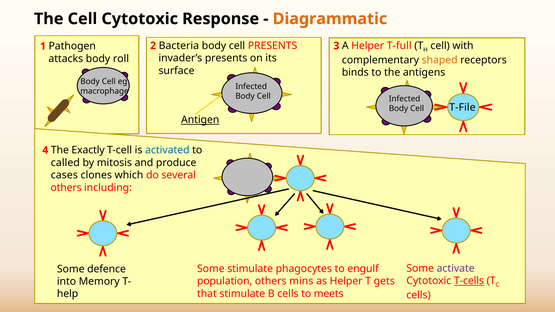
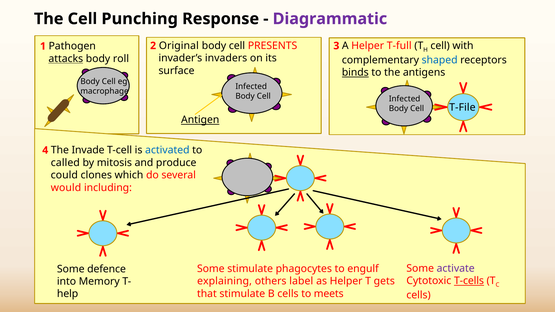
Cell Cytotoxic: Cytotoxic -> Punching
Diagrammatic colour: orange -> purple
Bacteria: Bacteria -> Original
invader’s presents: presents -> invaders
attacks underline: none -> present
shaped colour: orange -> blue
binds underline: none -> present
Exactly: Exactly -> Invade
cases: cases -> could
others at (66, 188): others -> would
population: population -> explaining
mins: mins -> label
